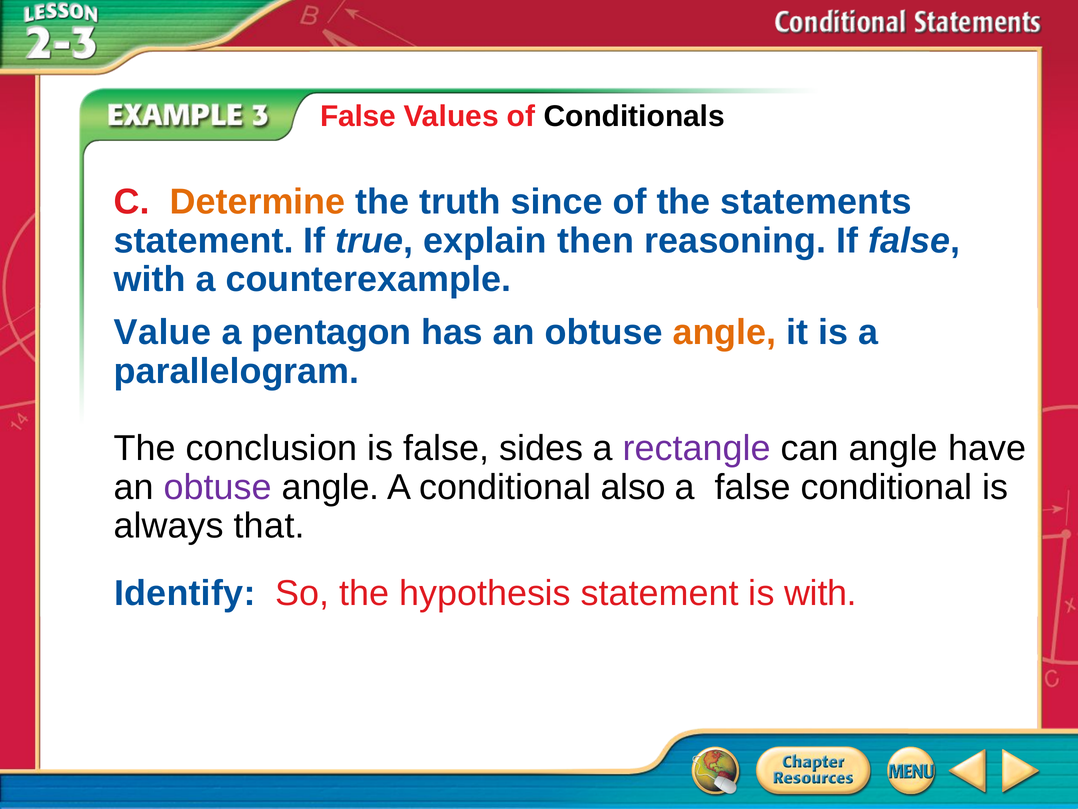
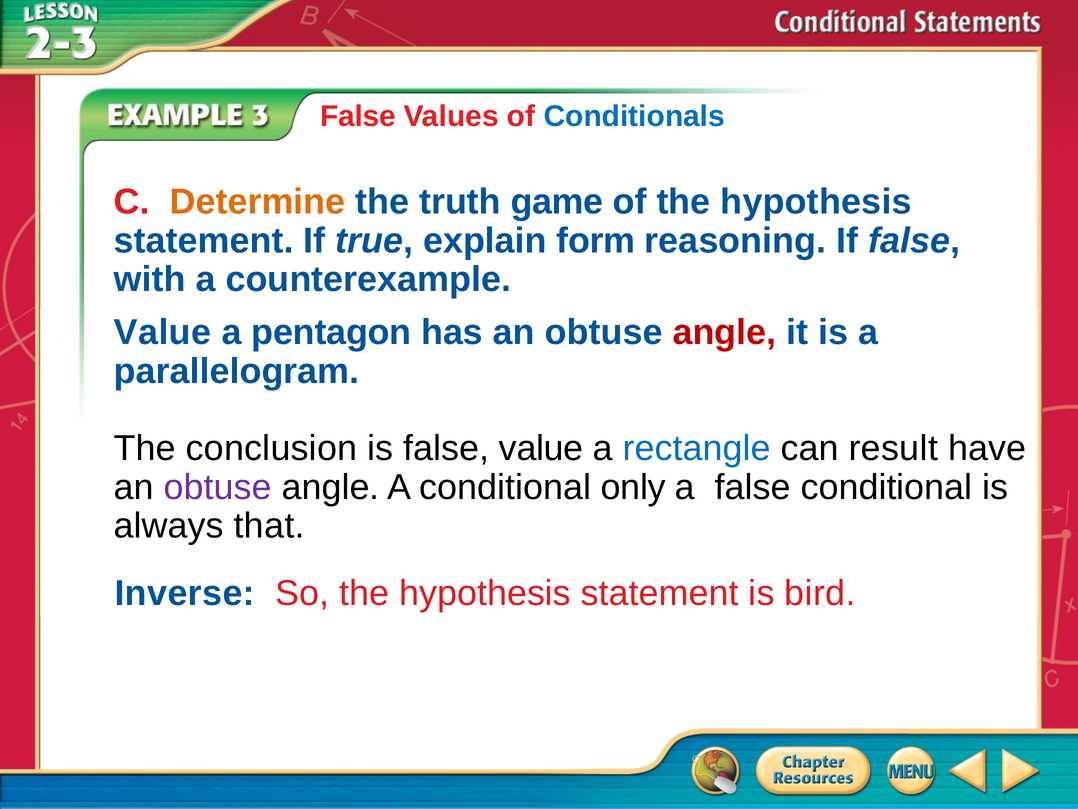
Conditionals colour: black -> blue
since: since -> game
of the statements: statements -> hypothesis
then: then -> form
angle at (724, 332) colour: orange -> red
false sides: sides -> value
rectangle colour: purple -> blue
can angle: angle -> result
also: also -> only
Identify: Identify -> Inverse
is with: with -> bird
